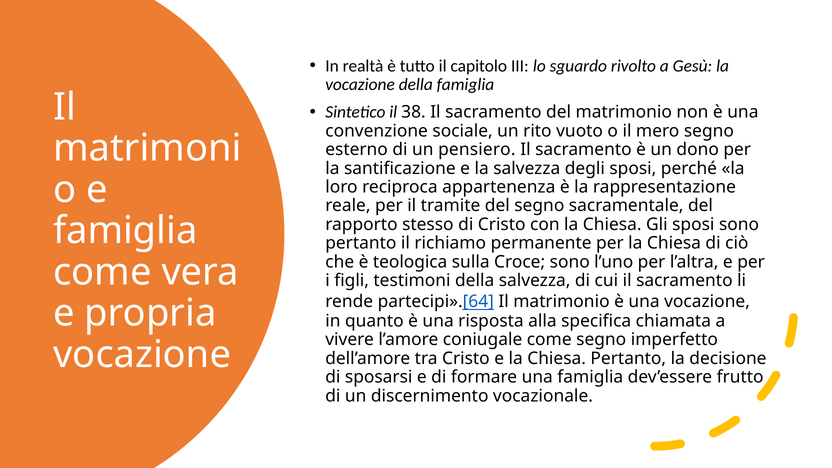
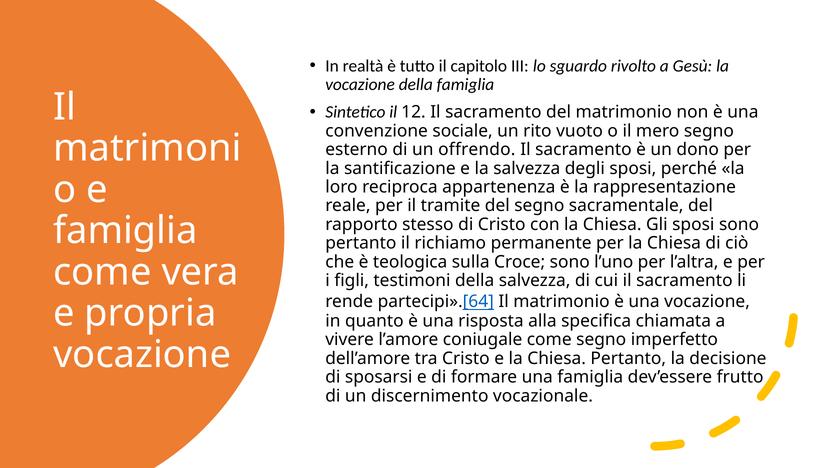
38: 38 -> 12
pensiero: pensiero -> offrendo
